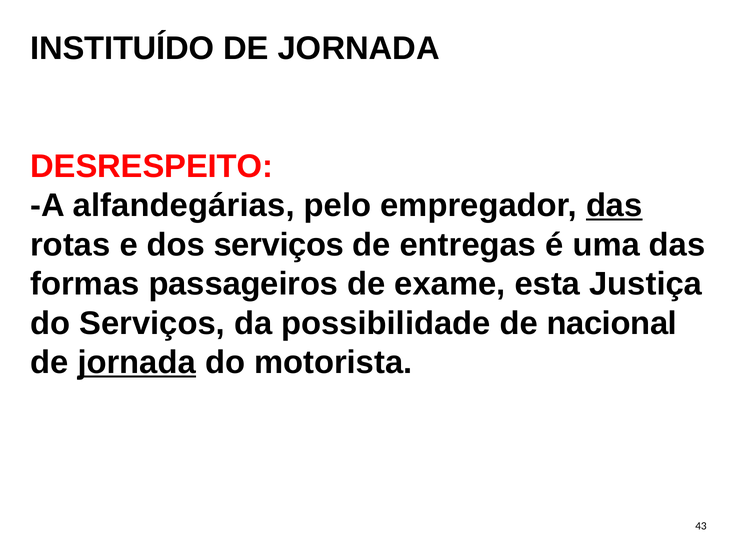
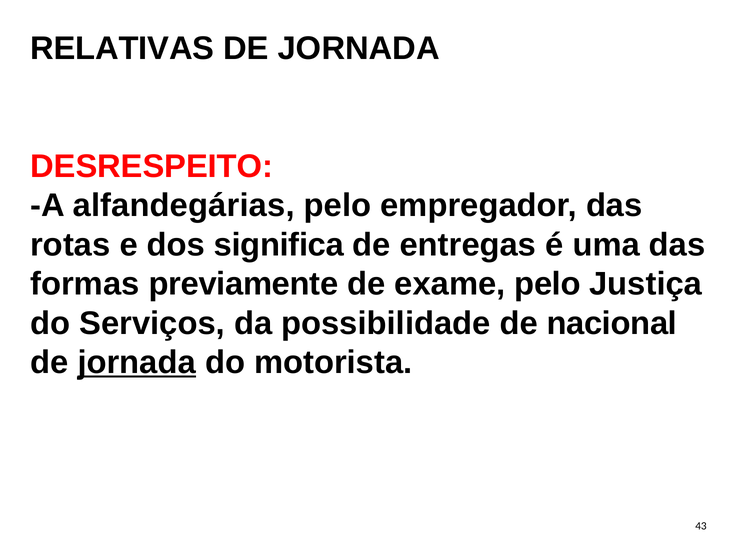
INSTITUÍDO: INSTITUÍDO -> RELATIVAS
das at (614, 206) underline: present -> none
dos serviços: serviços -> significa
passageiros: passageiros -> previamente
exame esta: esta -> pelo
